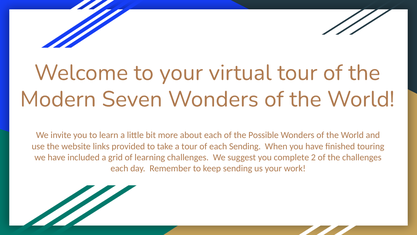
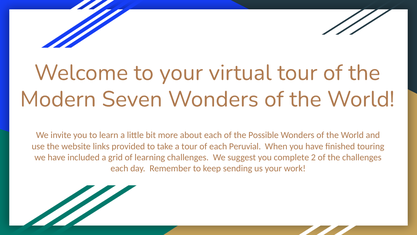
each Sending: Sending -> Peruvial
